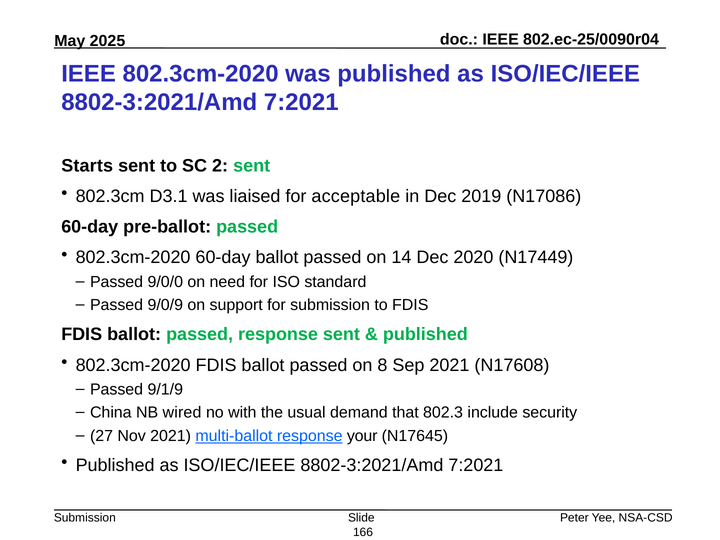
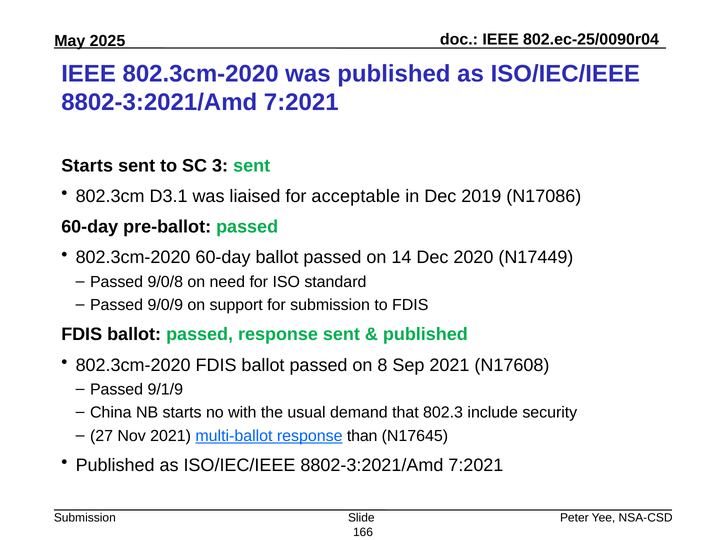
2: 2 -> 3
9/0/0: 9/0/0 -> 9/0/8
NB wired: wired -> starts
your: your -> than
